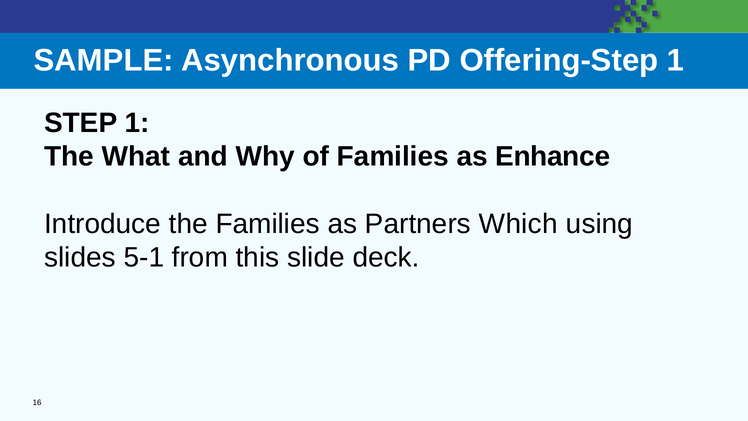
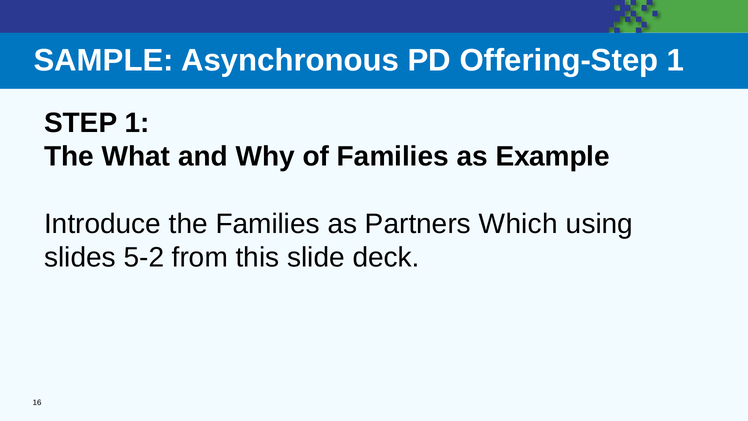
Enhance: Enhance -> Example
5-1: 5-1 -> 5-2
